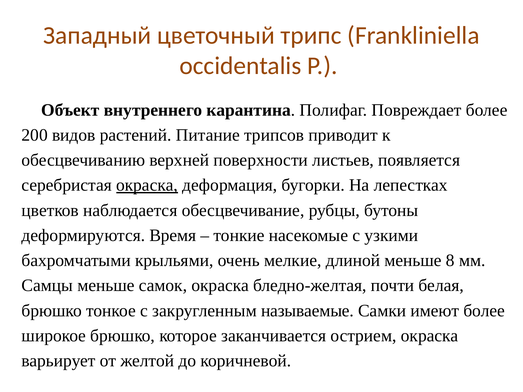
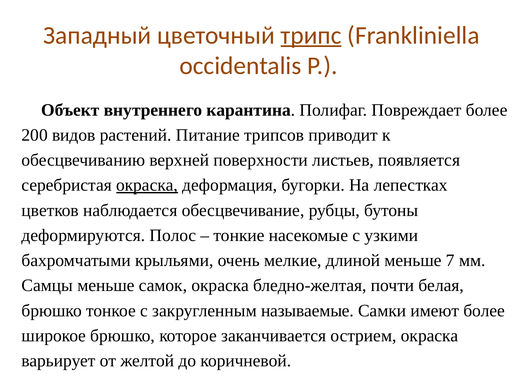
трипс underline: none -> present
Время: Время -> Полос
8: 8 -> 7
